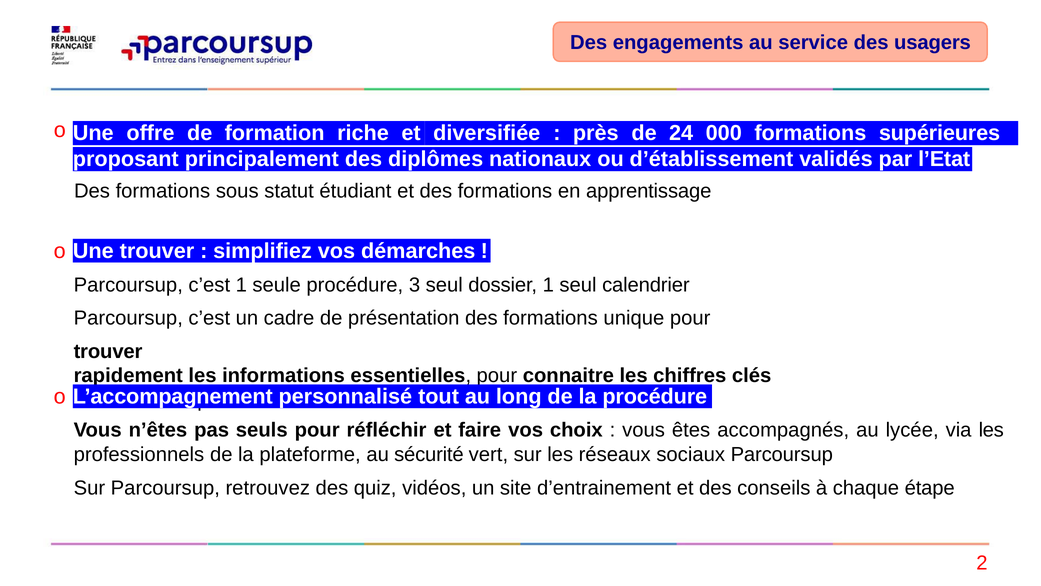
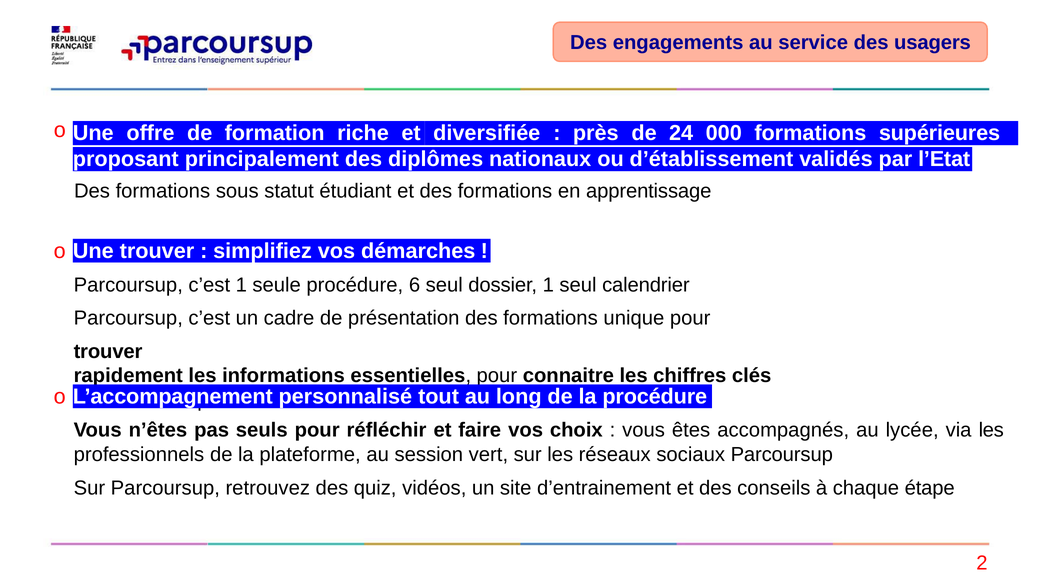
3: 3 -> 6
au sécurité: sécurité -> session
